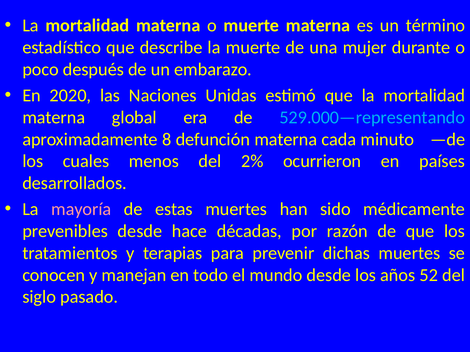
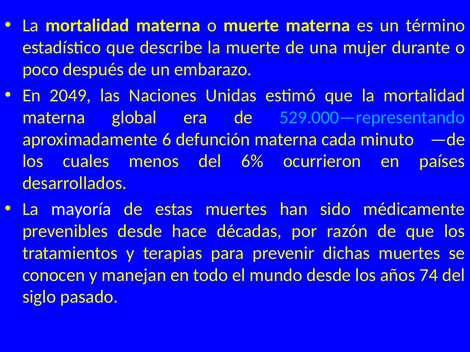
2020: 2020 -> 2049
8: 8 -> 6
2%: 2% -> 6%
mayoría colour: pink -> white
52: 52 -> 74
